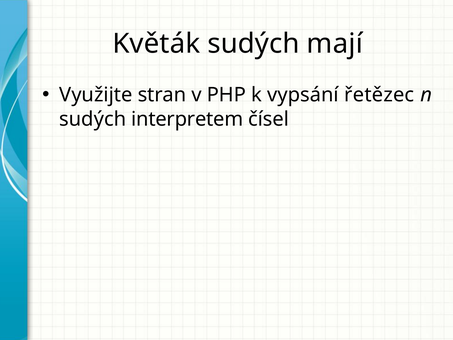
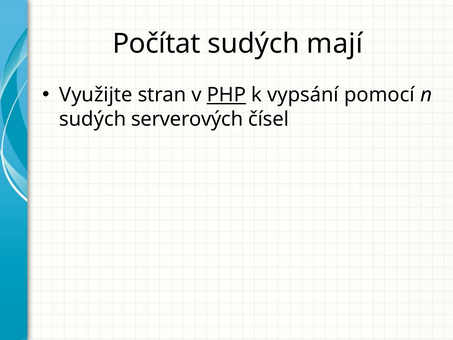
Květák: Květák -> Počítat
PHP underline: none -> present
řetězec: řetězec -> pomocí
interpretem: interpretem -> serverových
